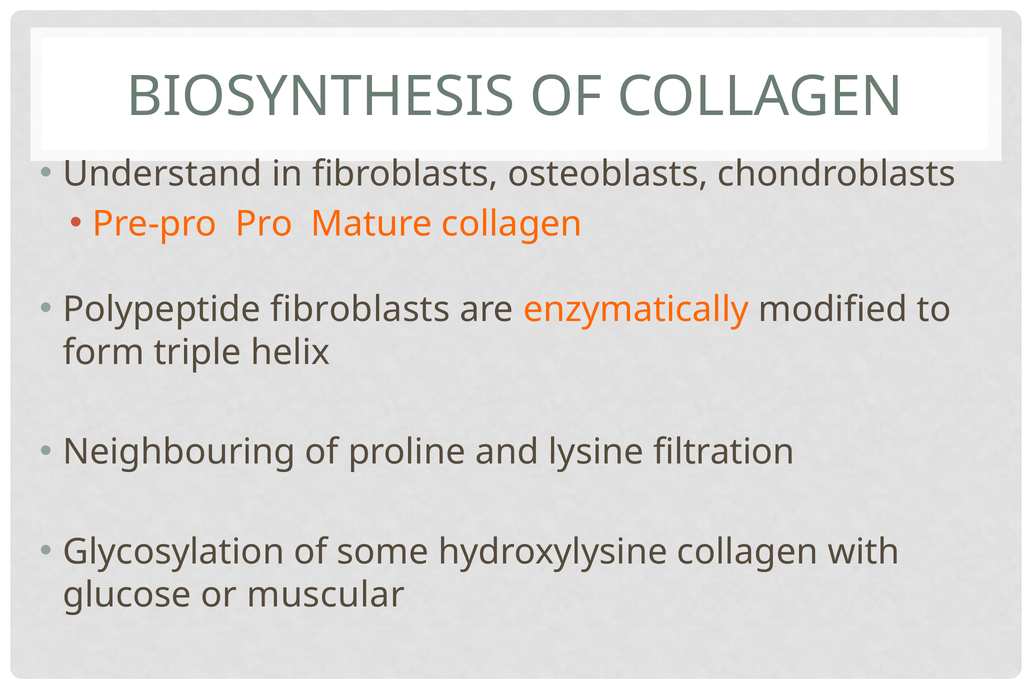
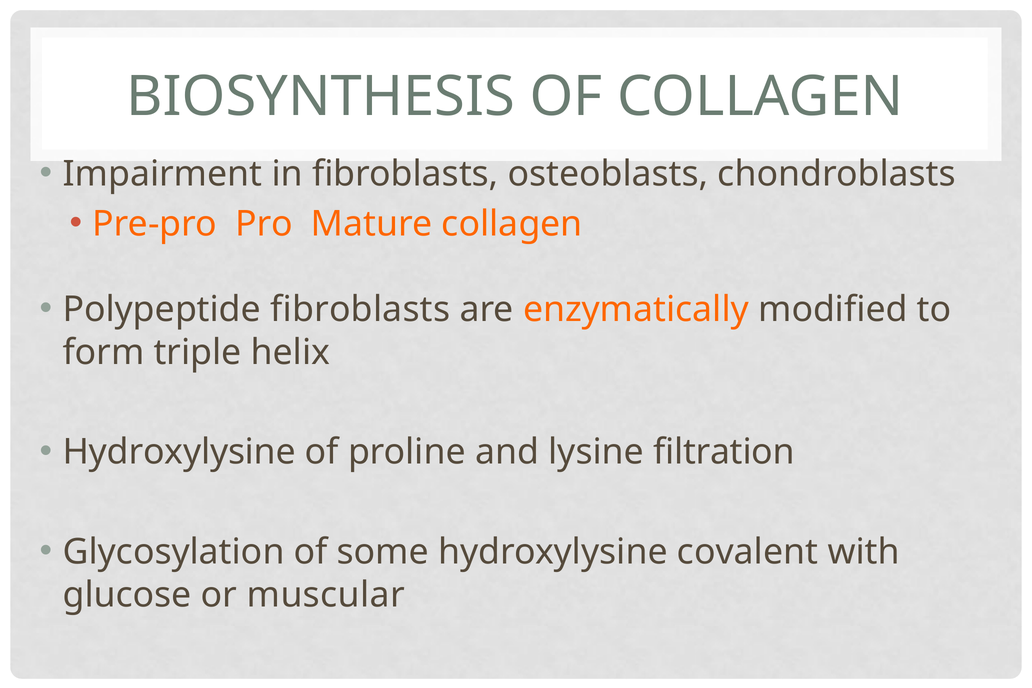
Understand: Understand -> Impairment
Neighbouring at (179, 452): Neighbouring -> Hydroxylysine
hydroxylysine collagen: collagen -> covalent
